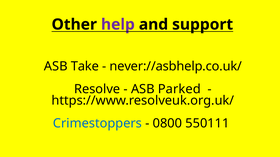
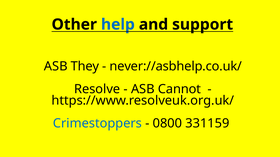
help colour: purple -> blue
Take: Take -> They
Parked: Parked -> Cannot
550111: 550111 -> 331159
